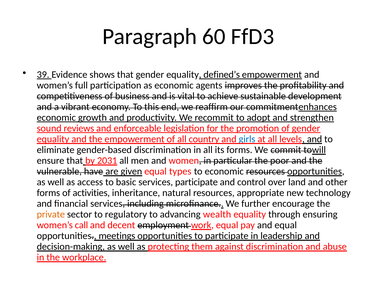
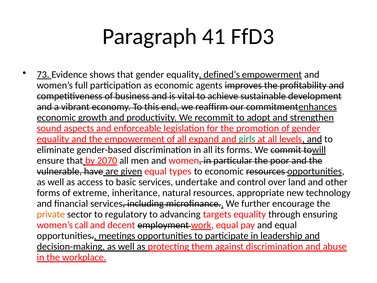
60: 60 -> 41
39: 39 -> 73
reviews: reviews -> aspects
country: country -> expand
girls colour: blue -> green
2031: 2031 -> 2070
services participate: participate -> undertake
activities: activities -> extreme
wealth: wealth -> targets
